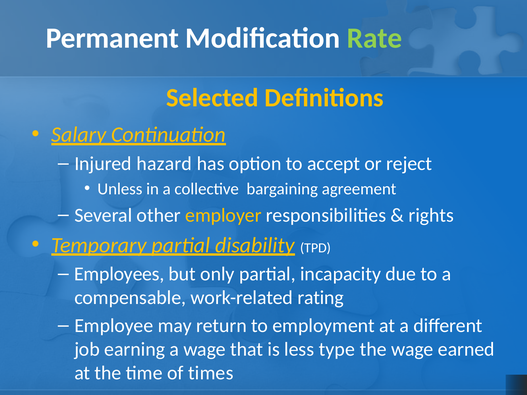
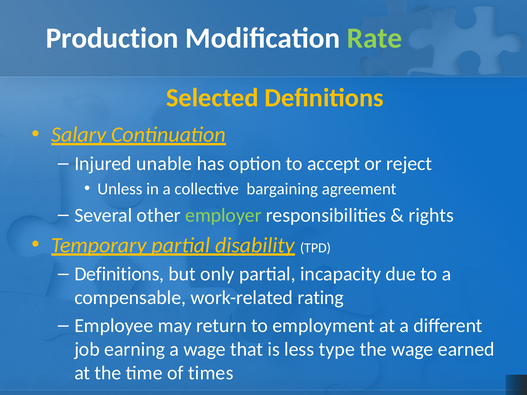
Permanent: Permanent -> Production
hazard: hazard -> unable
employer colour: yellow -> light green
Employees at (119, 274): Employees -> Definitions
